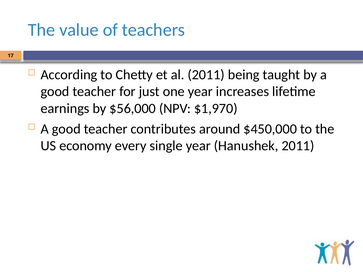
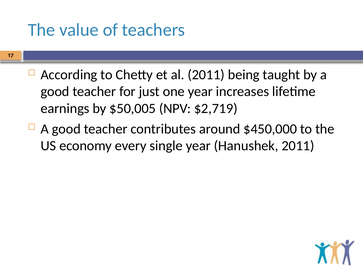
$56,000: $56,000 -> $50,005
$1,970: $1,970 -> $2,719
